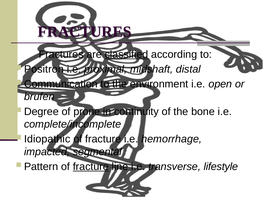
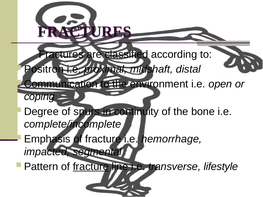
classified underline: present -> none
brufen: brufen -> coping
prone: prone -> spurs
Idiopathic: Idiopathic -> Emphasis
